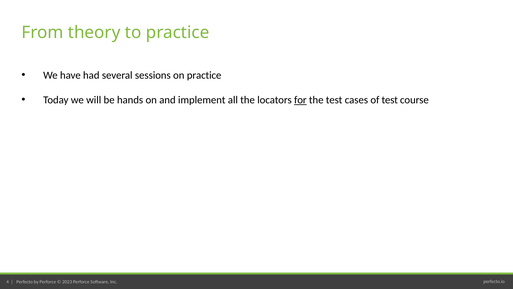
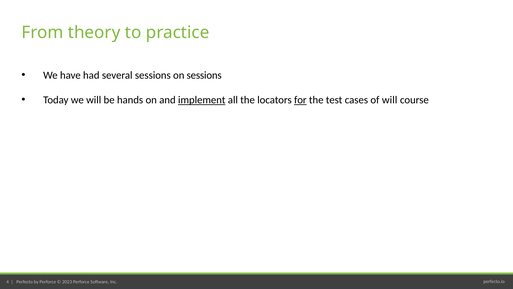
on practice: practice -> sessions
implement underline: none -> present
of test: test -> will
